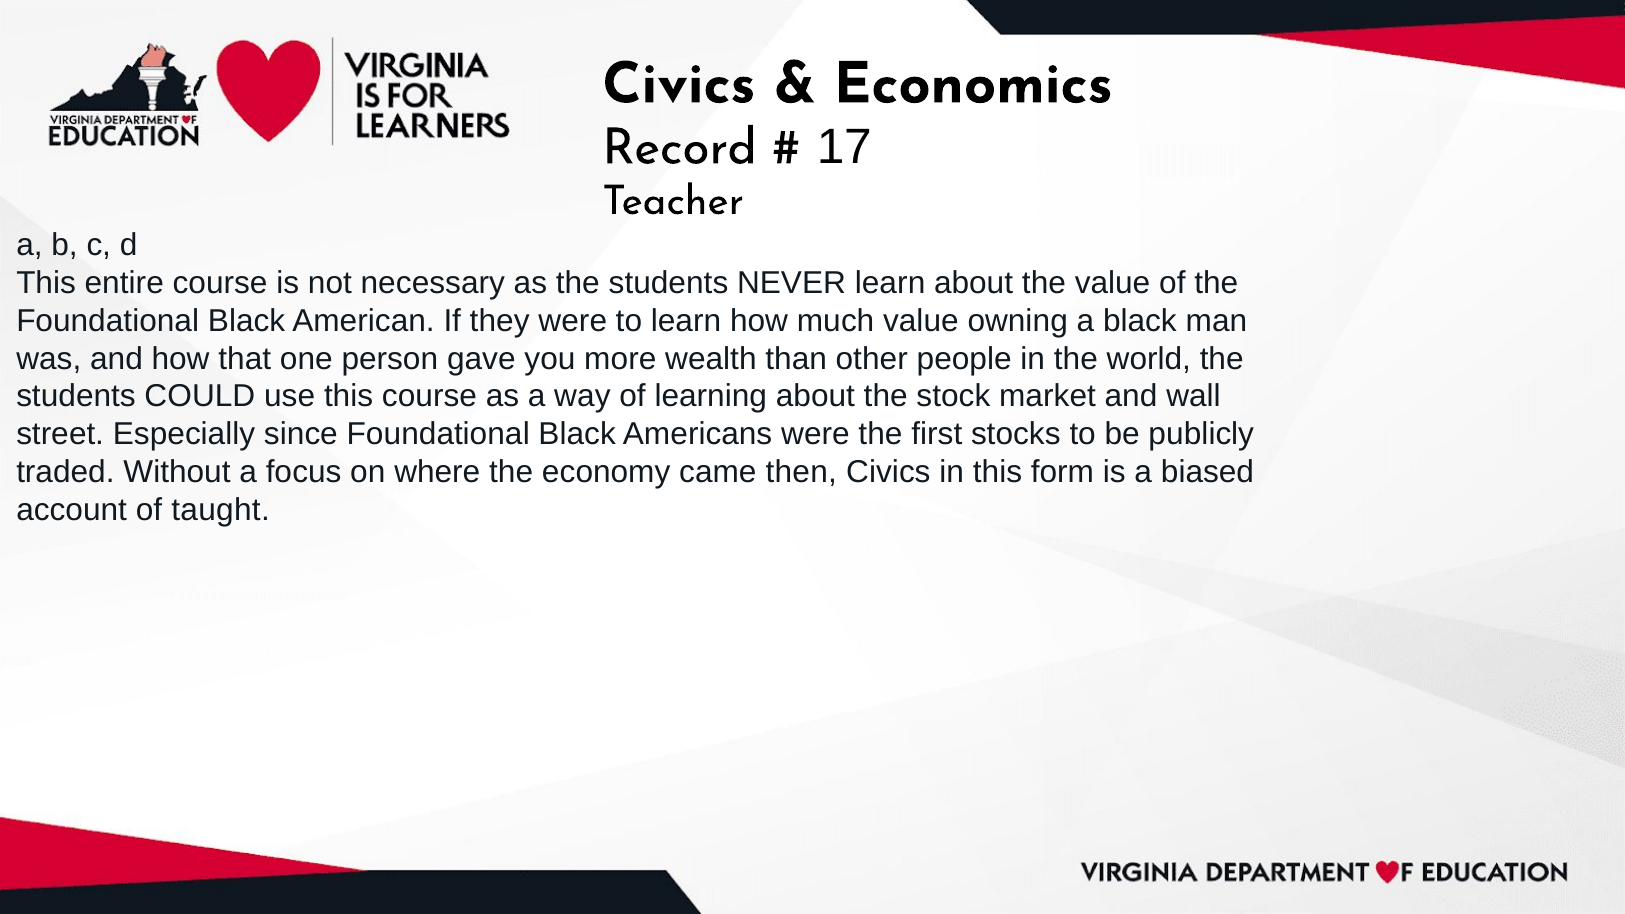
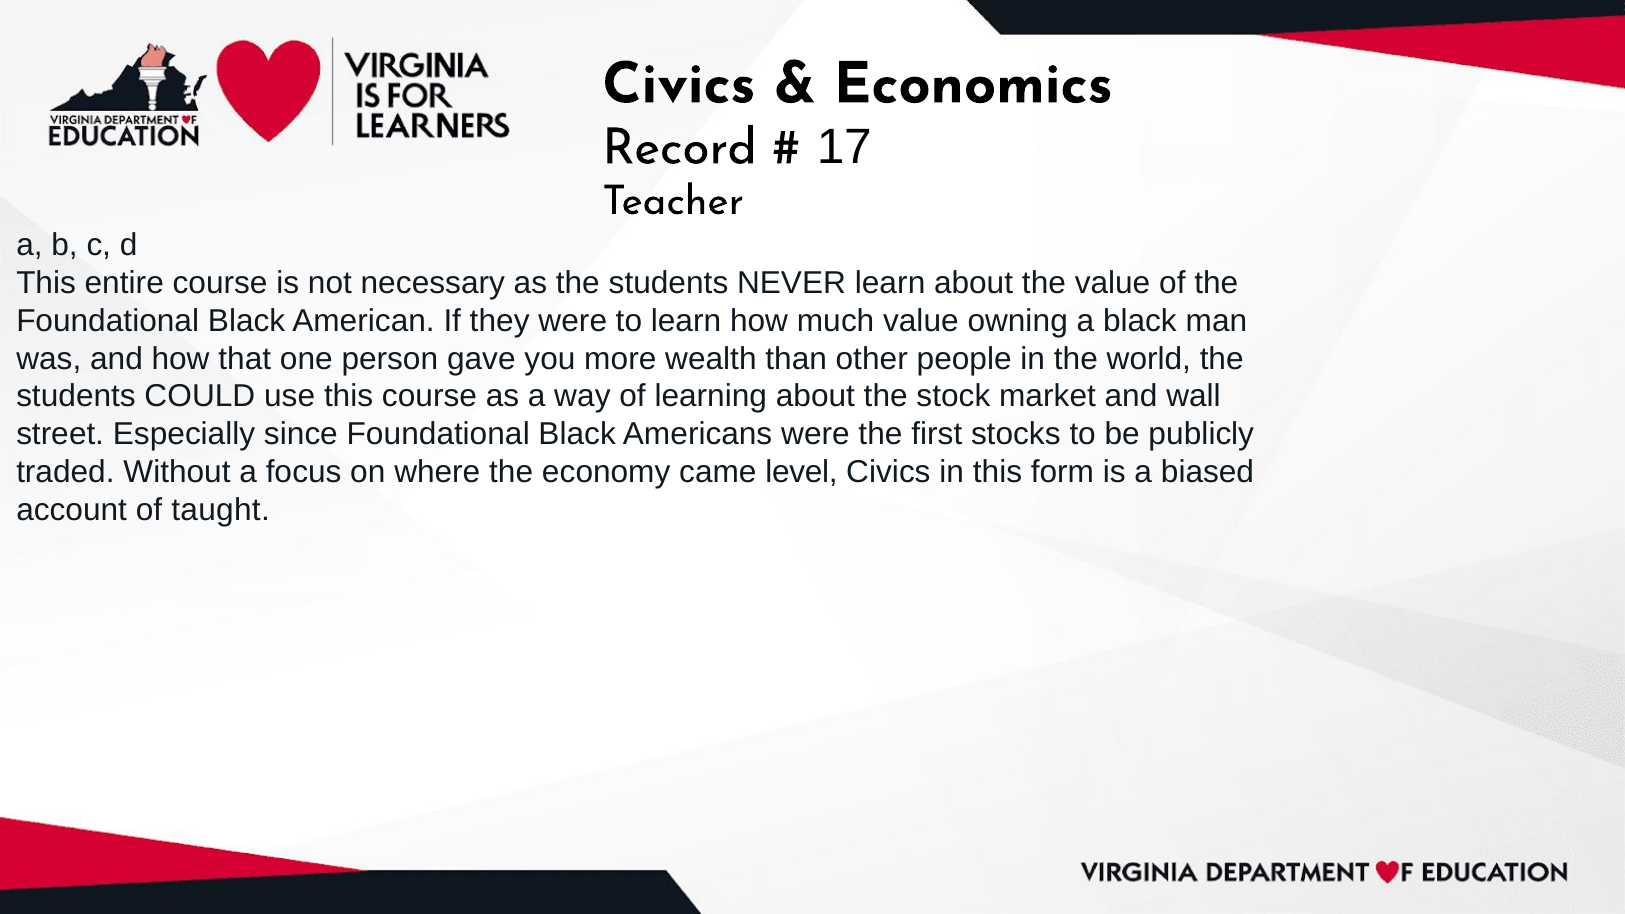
then: then -> level
